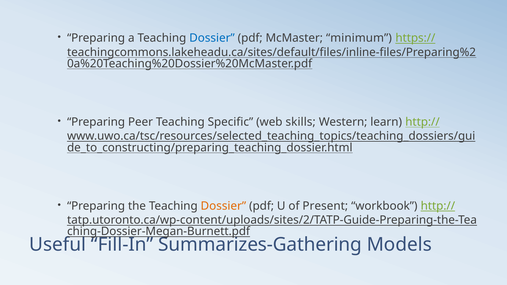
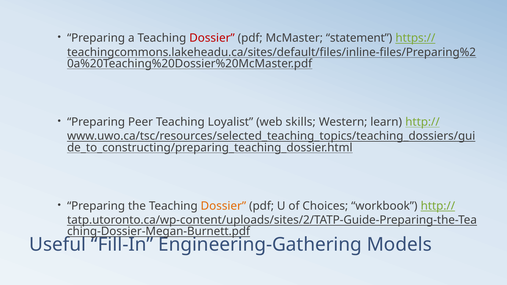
Dossier at (212, 38) colour: blue -> red
minimum: minimum -> statement
Specific: Specific -> Loyalist
Present: Present -> Choices
Summarizes-Gathering: Summarizes-Gathering -> Engineering-Gathering
